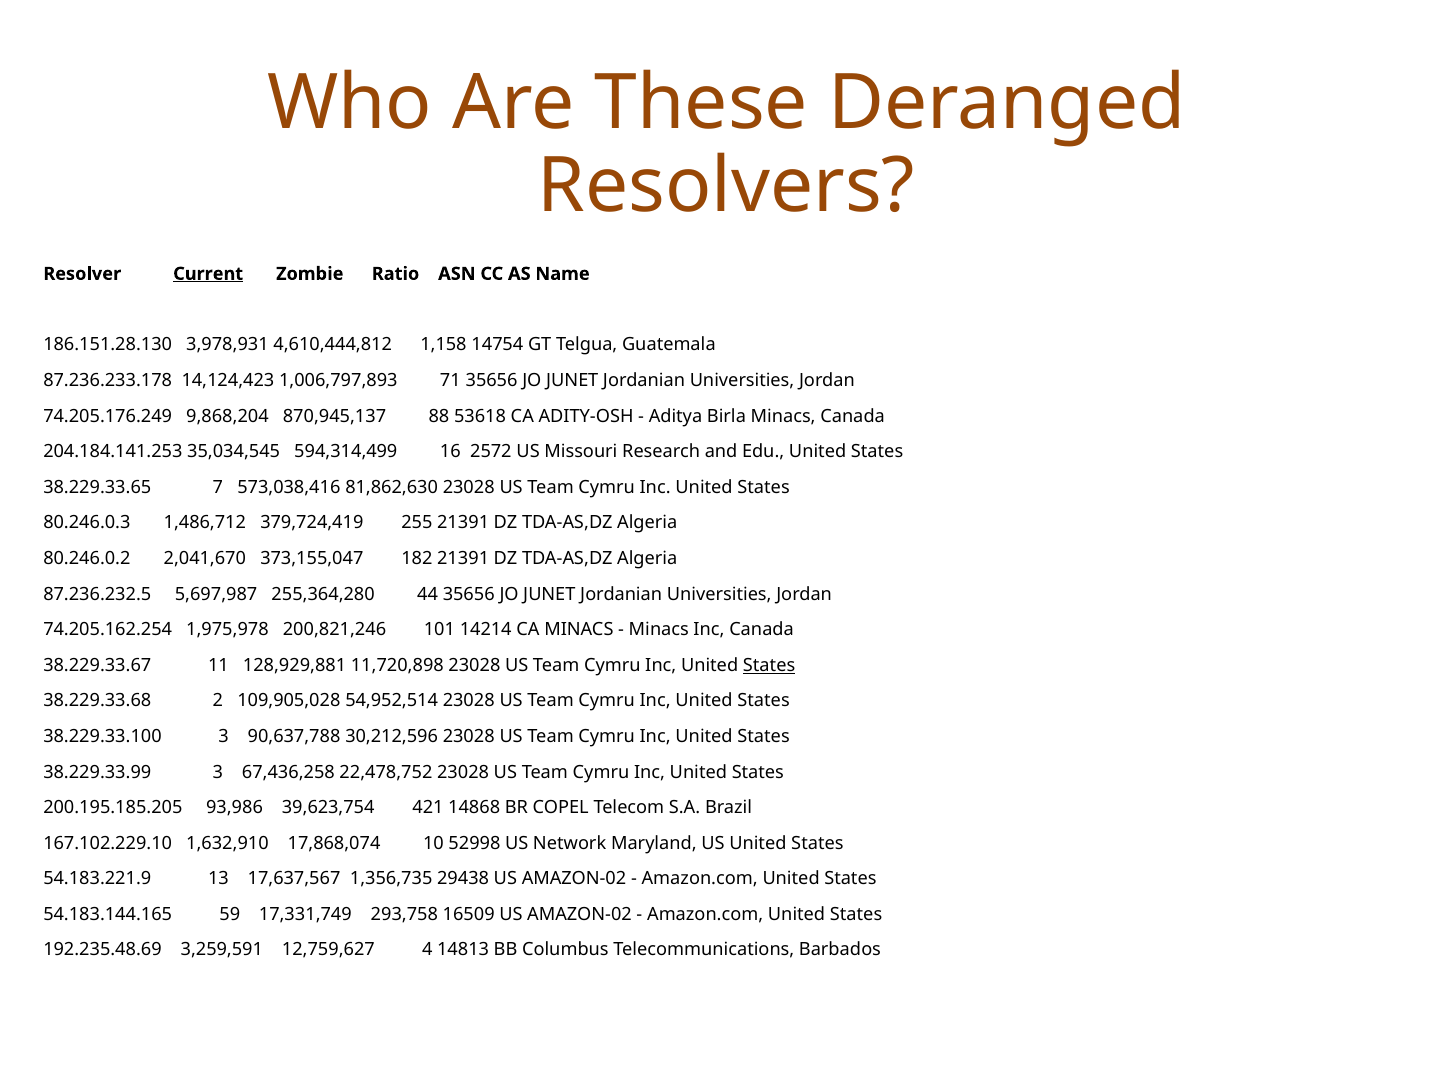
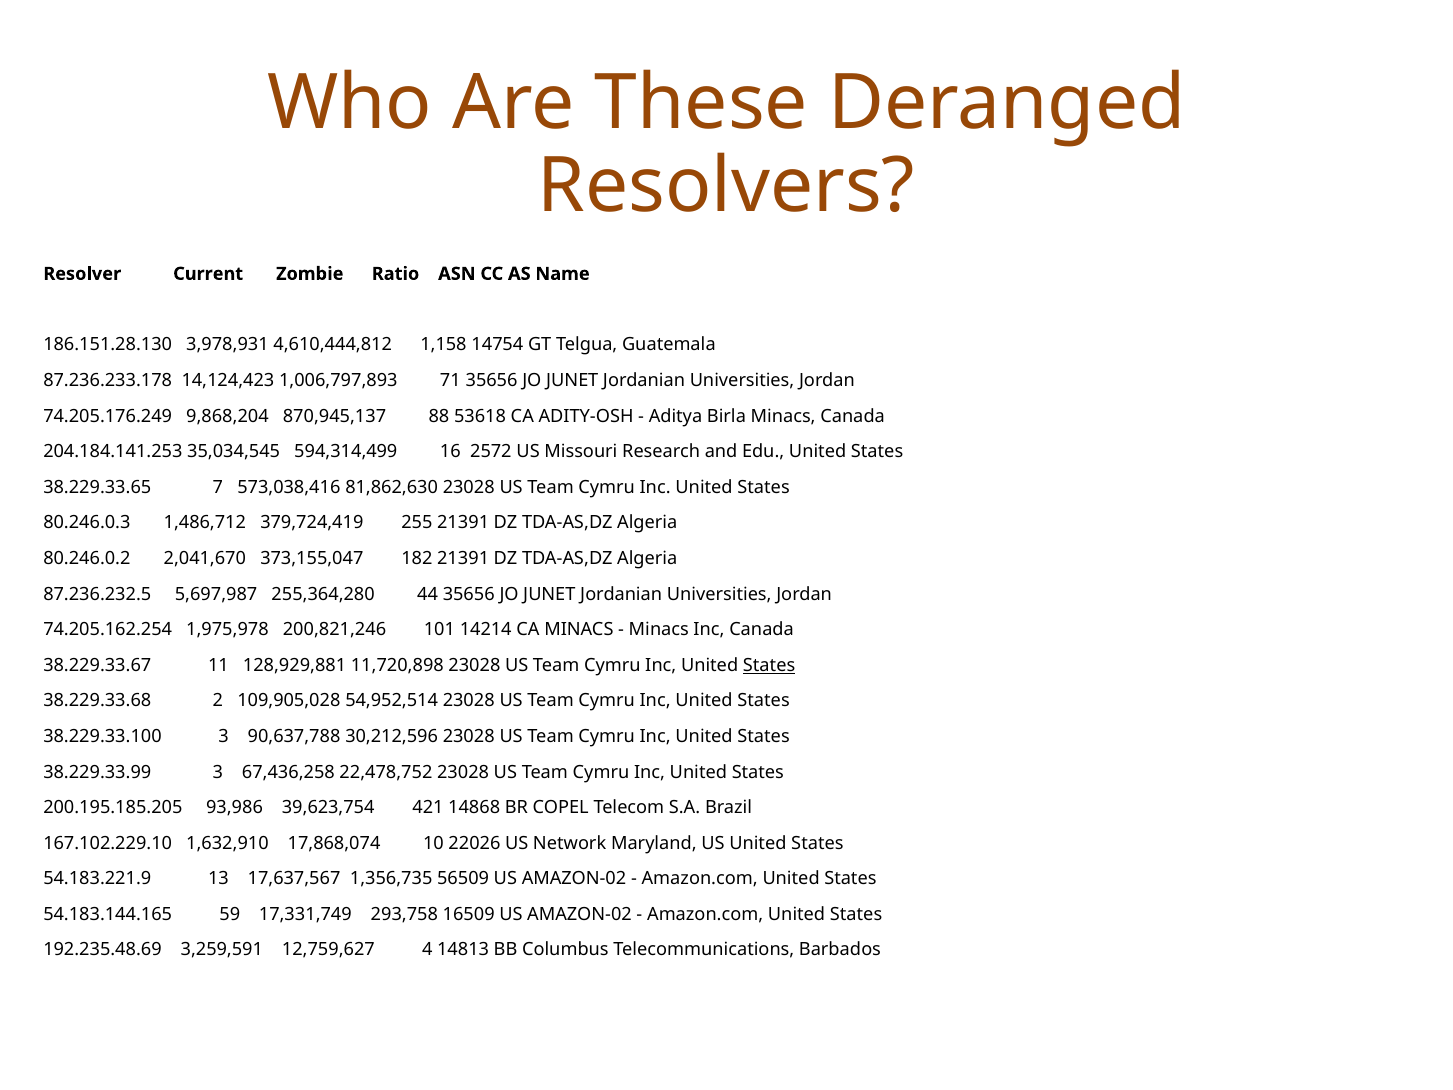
Current underline: present -> none
52998: 52998 -> 22026
29438: 29438 -> 56509
